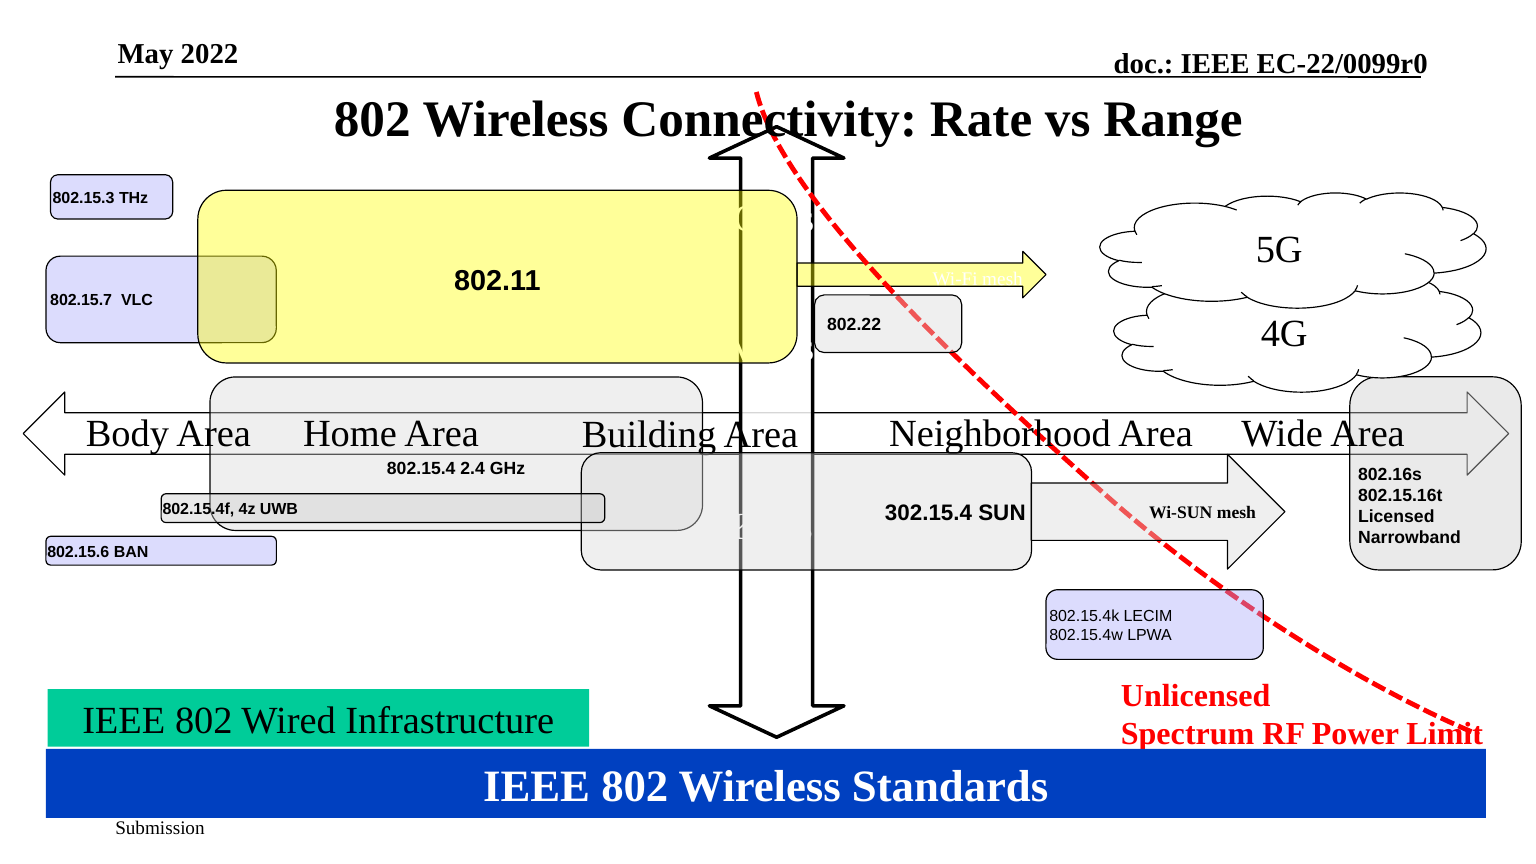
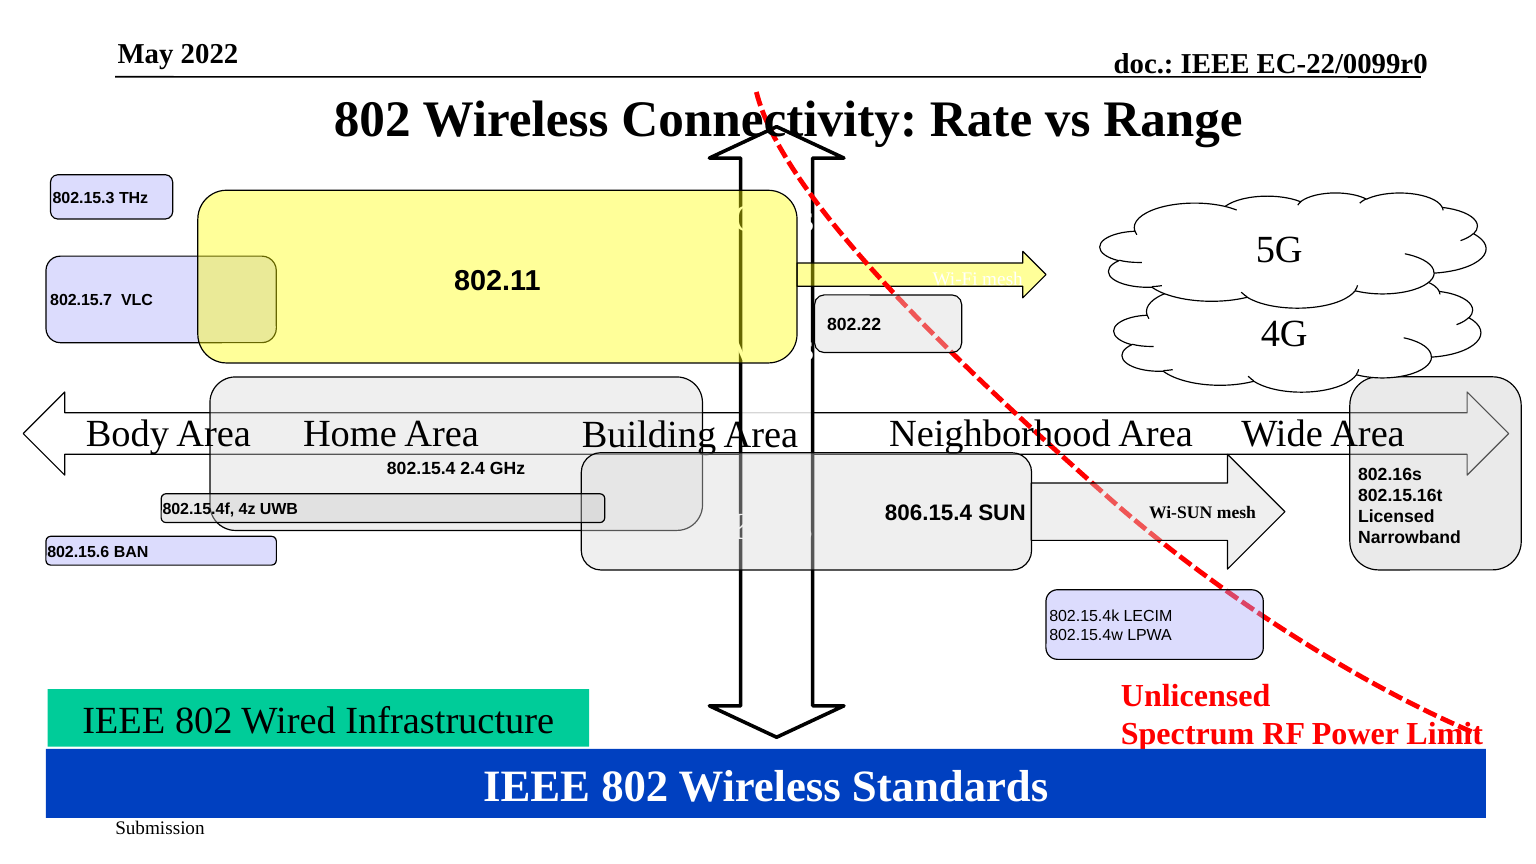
302.15.4: 302.15.4 -> 806.15.4
